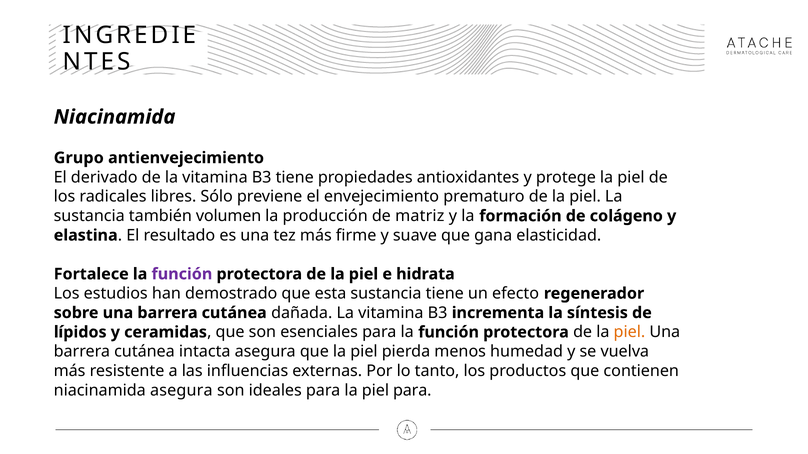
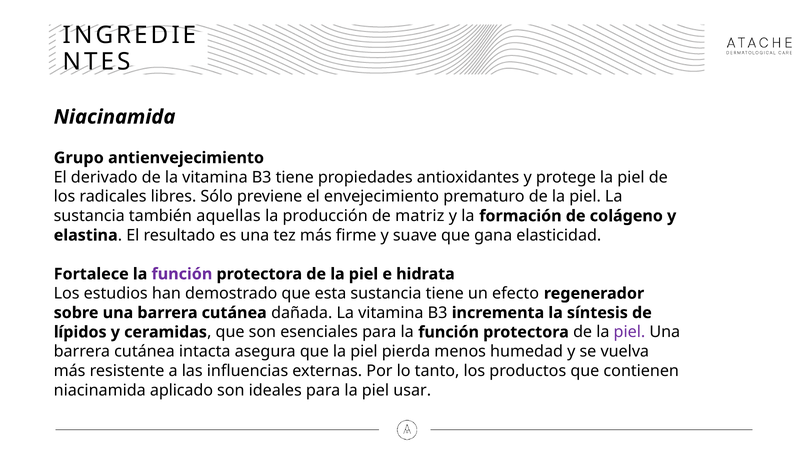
volumen: volumen -> aquellas
piel at (629, 332) colour: orange -> purple
niacinamida asegura: asegura -> aplicado
piel para: para -> usar
